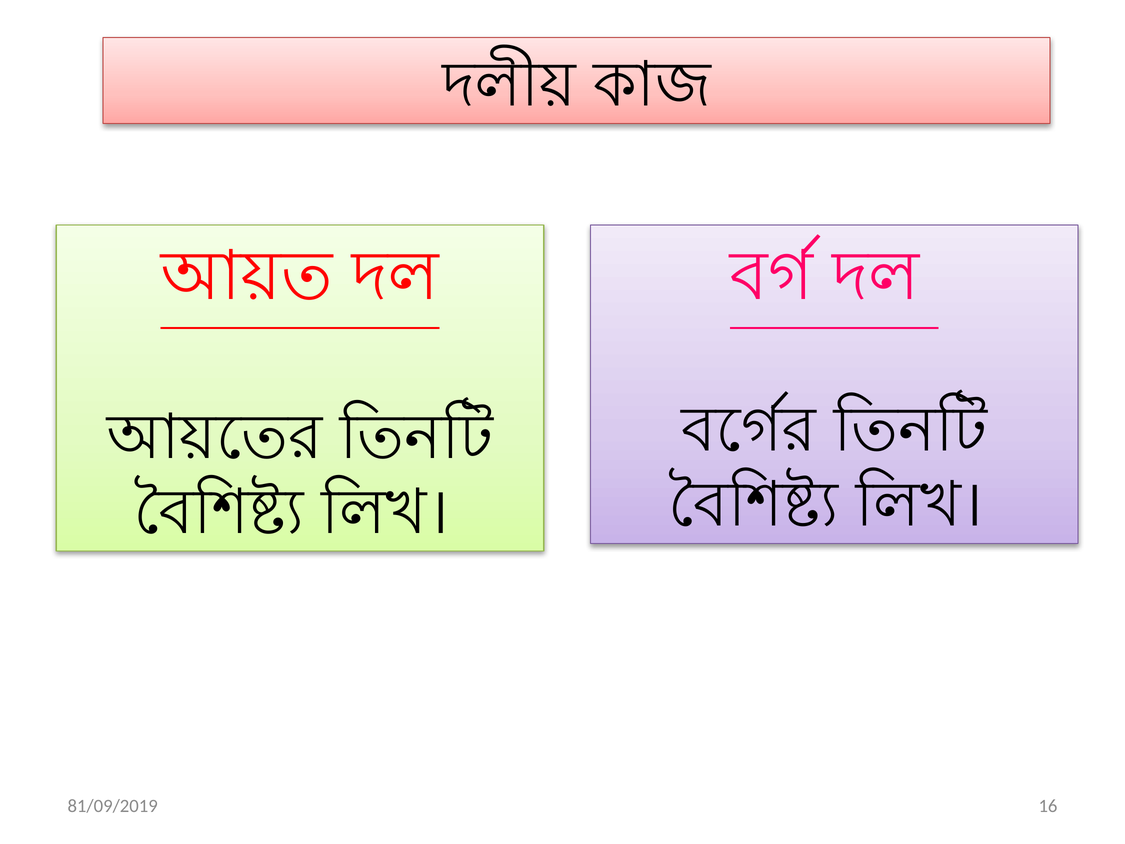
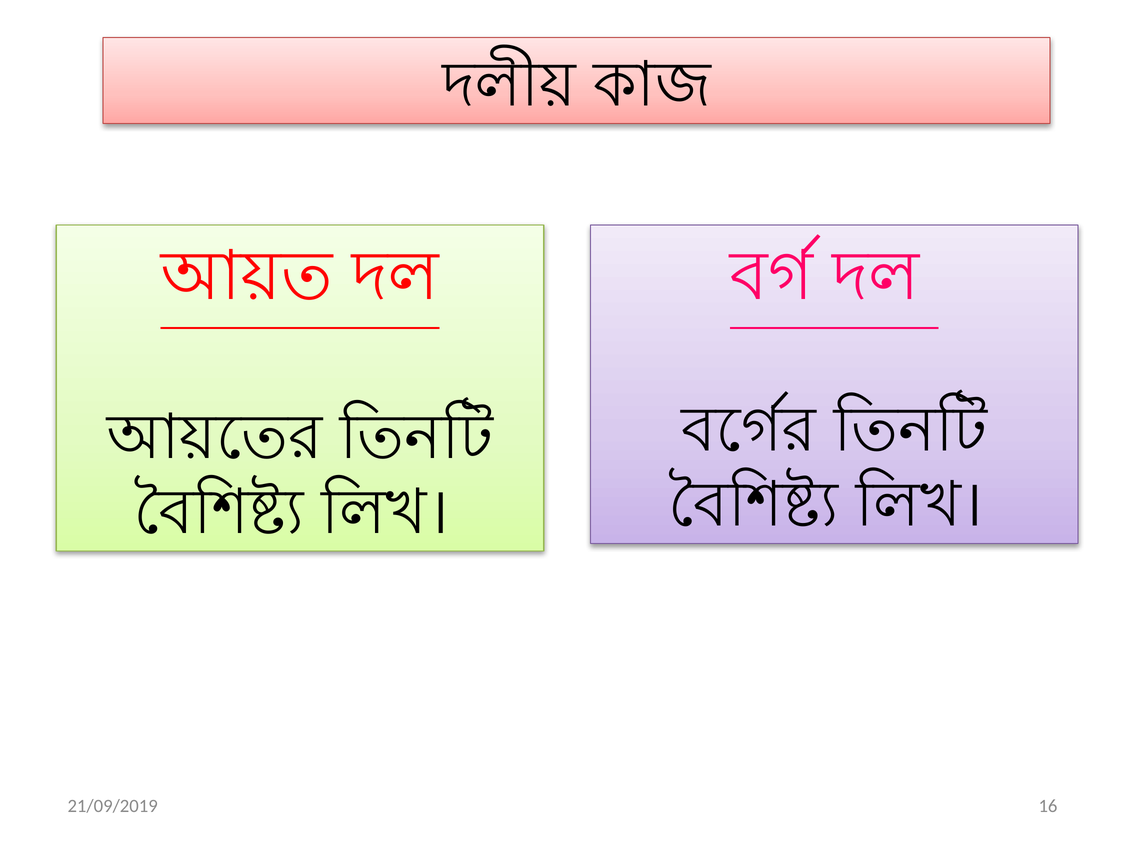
81/09/2019: 81/09/2019 -> 21/09/2019
